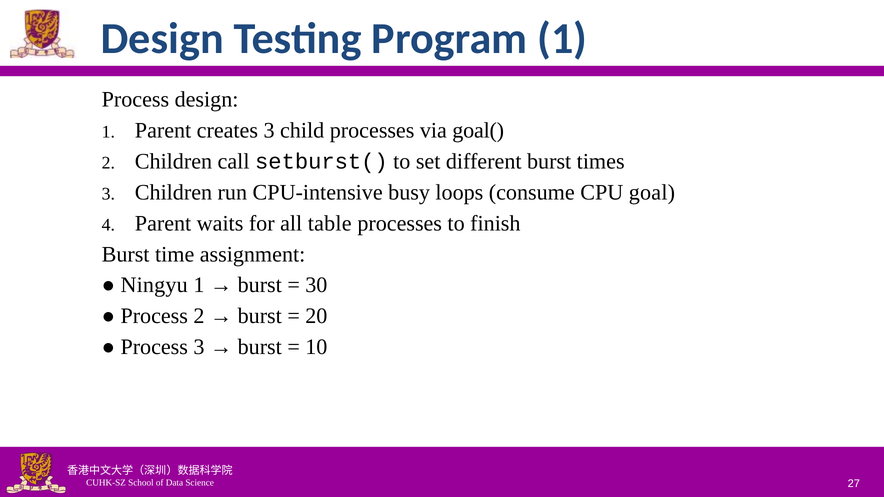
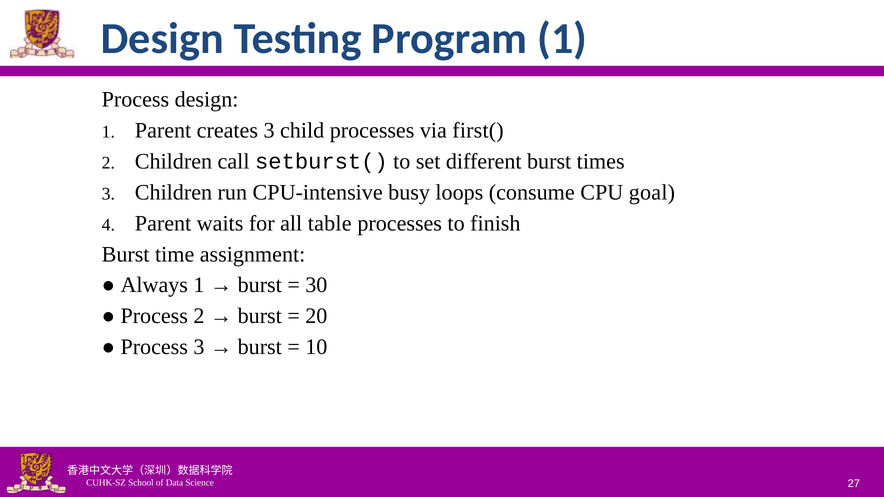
goal(: goal( -> first(
Ningyu: Ningyu -> Always
